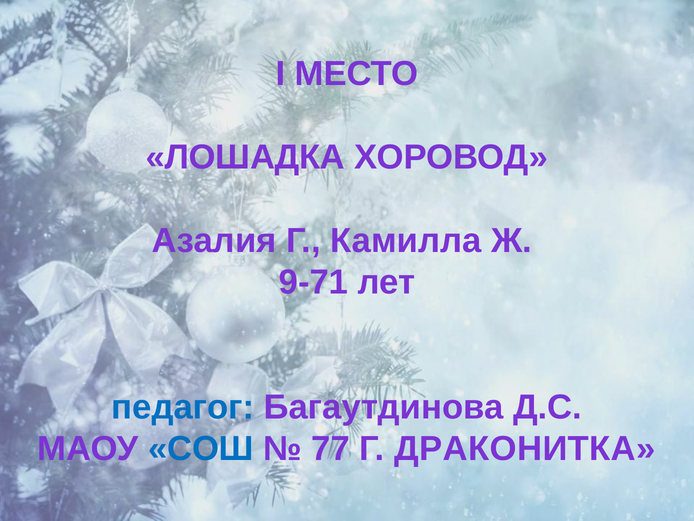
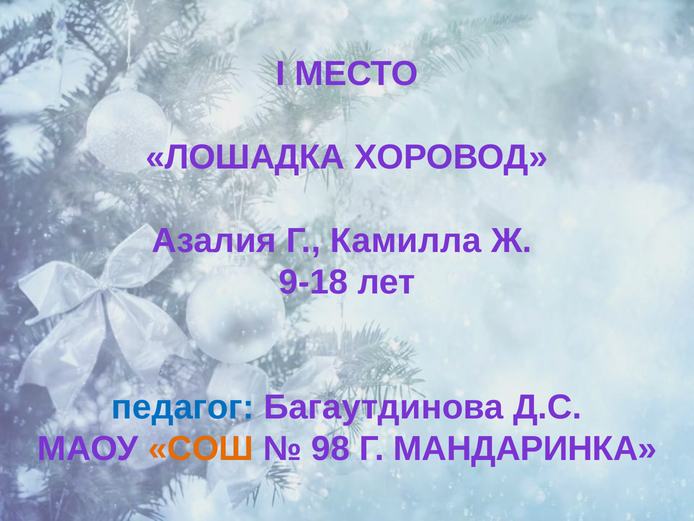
9-71: 9-71 -> 9-18
СОШ colour: blue -> orange
77: 77 -> 98
ДРАКОНИТКА: ДРАКОНИТКА -> МАНДАРИНКА
